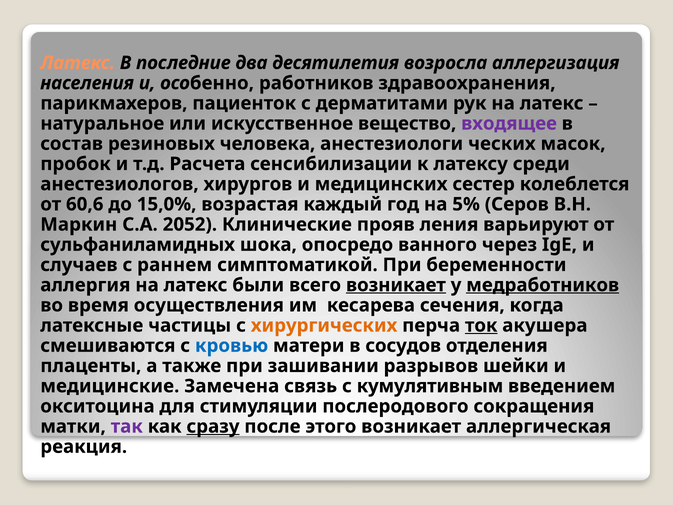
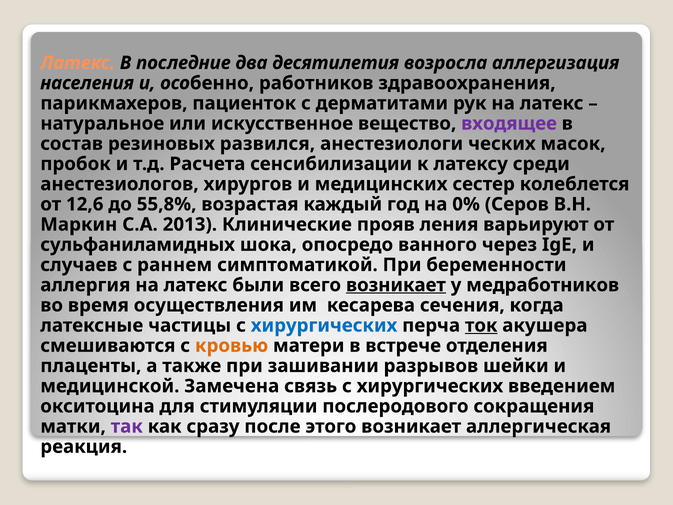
человека: человека -> развился
60,6: 60,6 -> 12,6
15,0%: 15,0% -> 55,8%
5%: 5% -> 0%
2052: 2052 -> 2013
медработников underline: present -> none
хирургических at (324, 325) colour: orange -> blue
кровью colour: blue -> orange
сосудов: сосудов -> встрече
медицинские: медицинские -> медицинской
связь с кумулятивным: кумулятивным -> хирургических
сразу underline: present -> none
